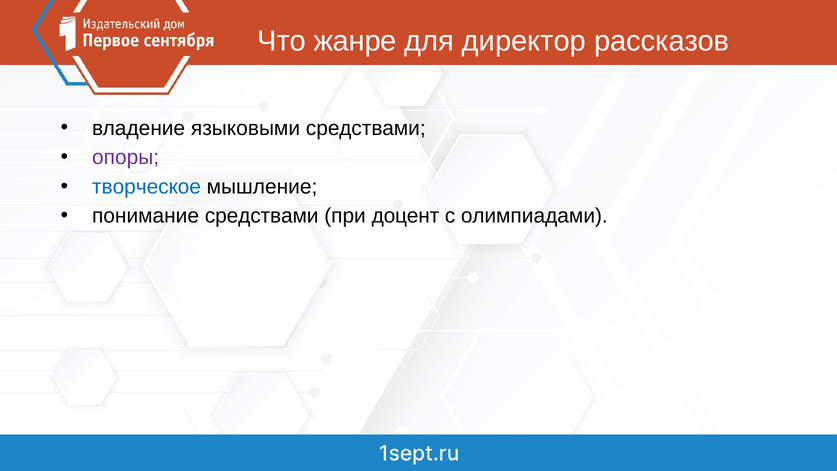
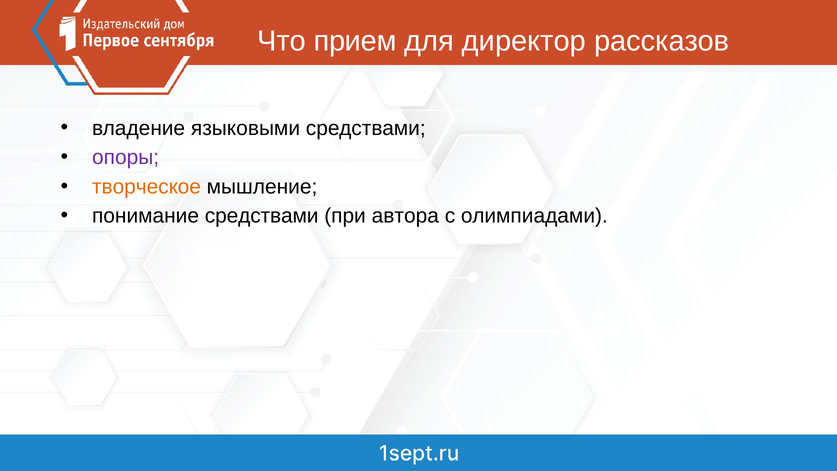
жанре: жанре -> прием
творческое colour: blue -> orange
доцент: доцент -> автора
